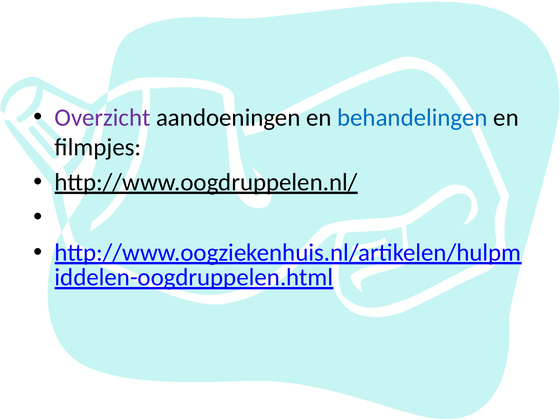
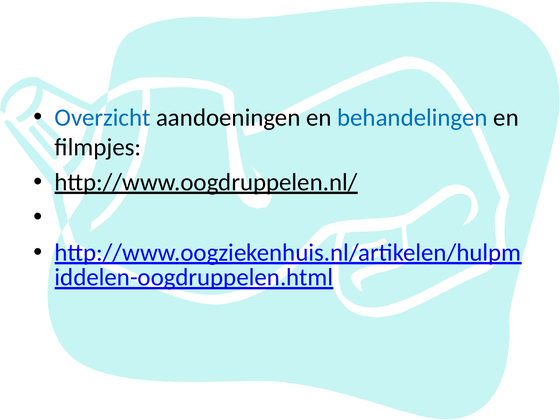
Overzicht colour: purple -> blue
